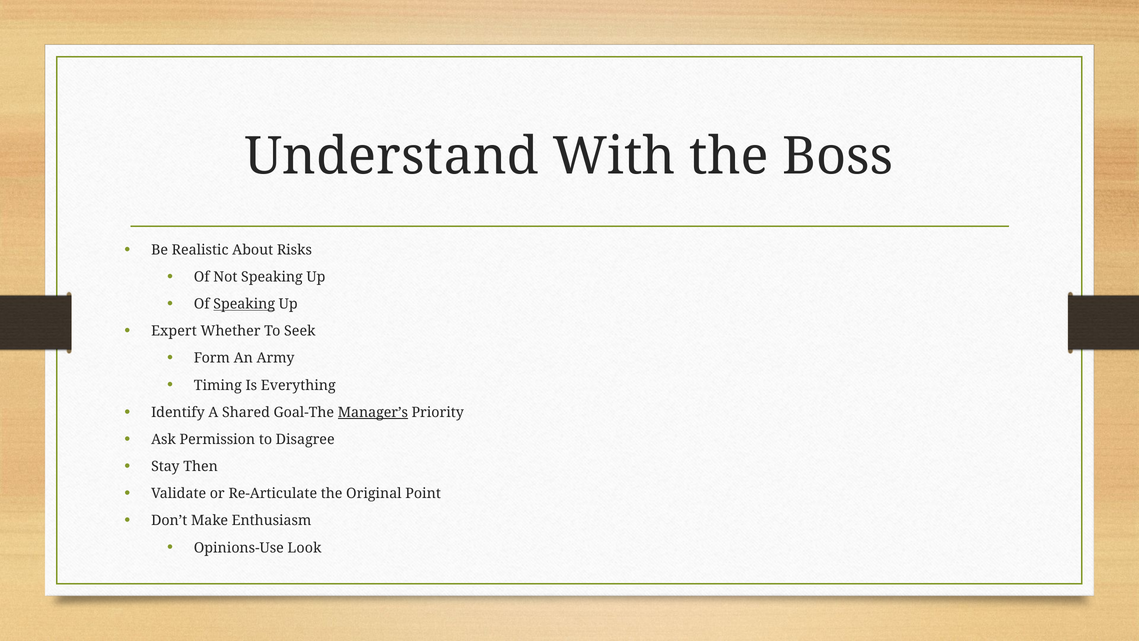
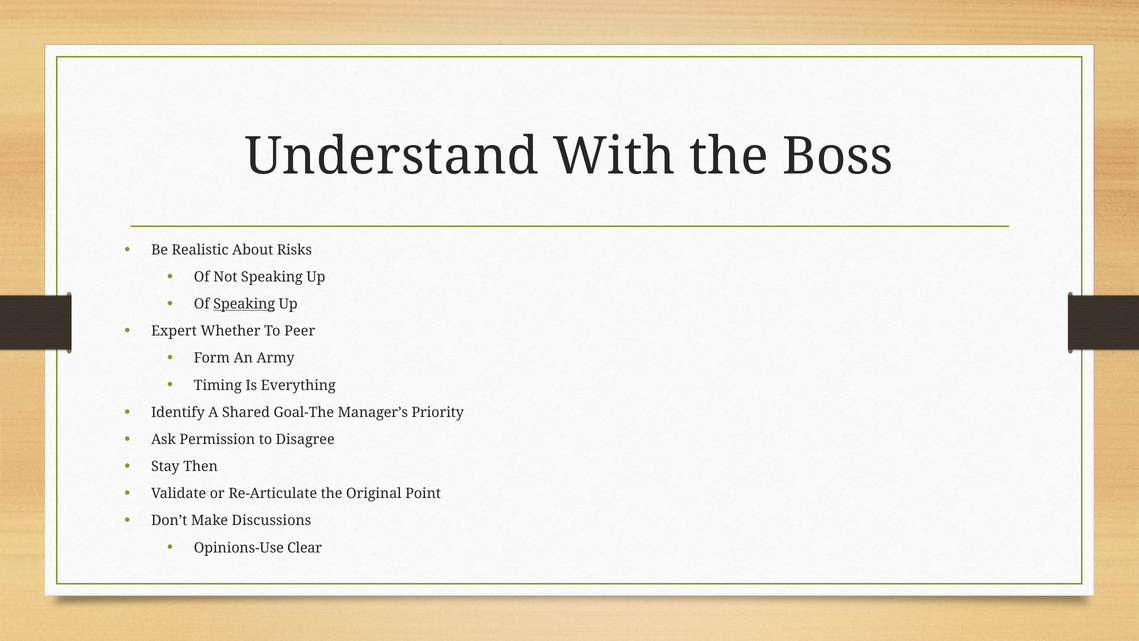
Seek: Seek -> Peer
Manager’s underline: present -> none
Enthusiasm: Enthusiasm -> Discussions
Look: Look -> Clear
